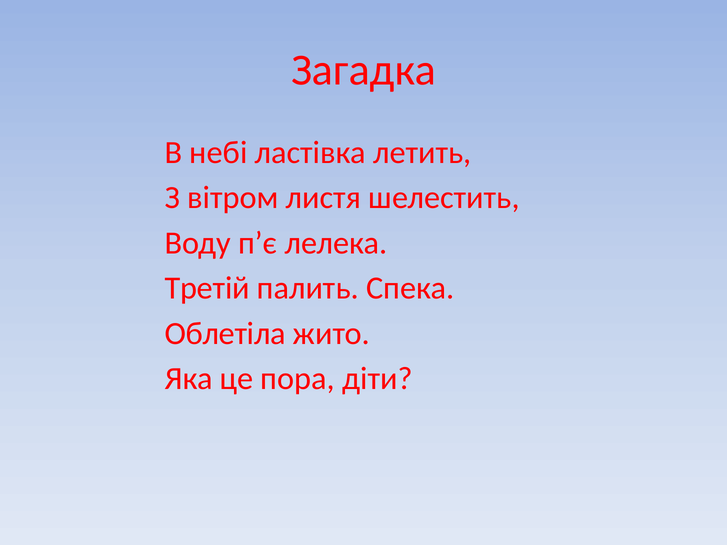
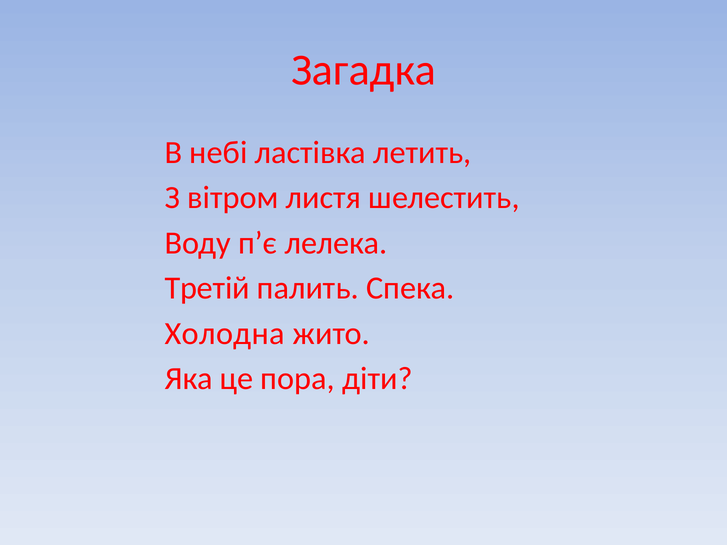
Облетіла: Облетіла -> Холодна
